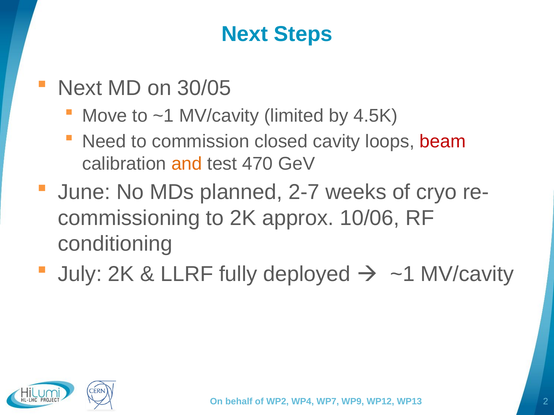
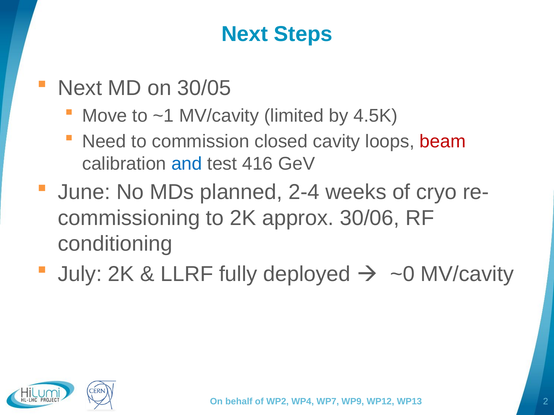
and colour: orange -> blue
470: 470 -> 416
2-7: 2-7 -> 2-4
10/06: 10/06 -> 30/06
~1 at (402, 274): ~1 -> ~0
